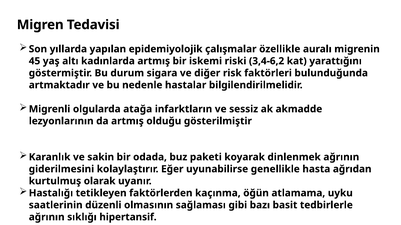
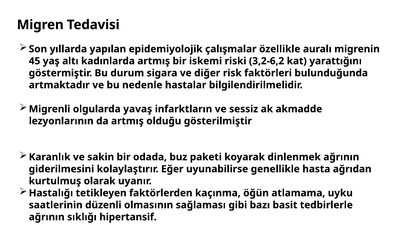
3,4-6,2: 3,4-6,2 -> 3,2-6,2
atağa: atağa -> yavaş
